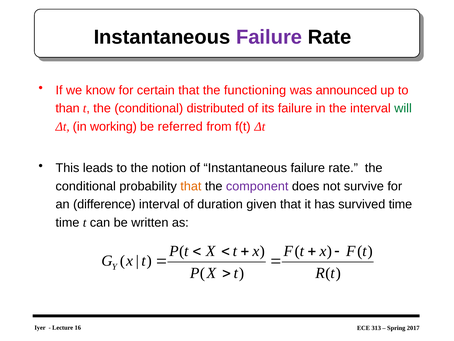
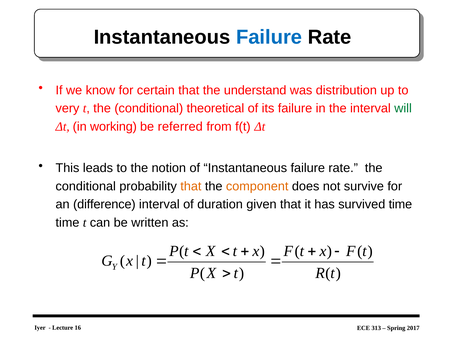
Failure at (269, 37) colour: purple -> blue
functioning: functioning -> understand
announced: announced -> distribution
than: than -> very
distributed: distributed -> theoretical
component colour: purple -> orange
